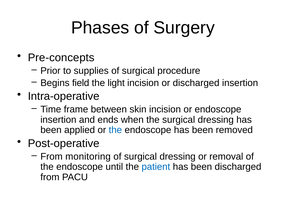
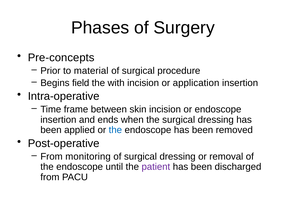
supplies: supplies -> material
light: light -> with
or discharged: discharged -> application
patient colour: blue -> purple
